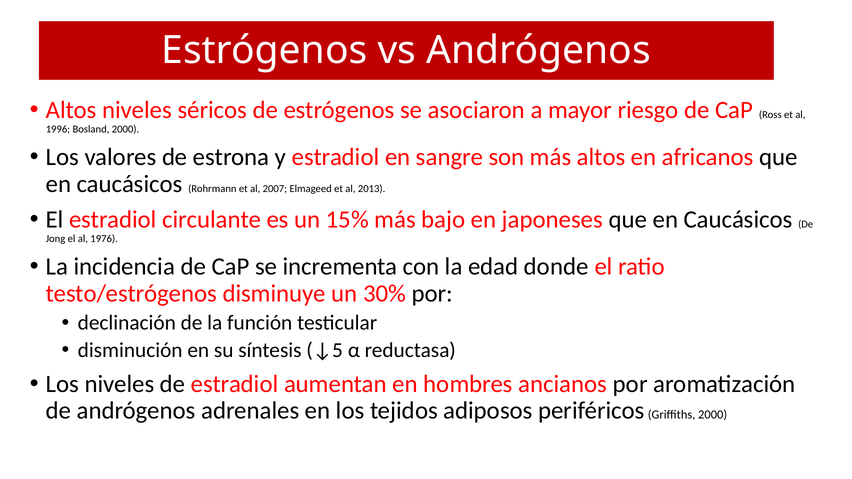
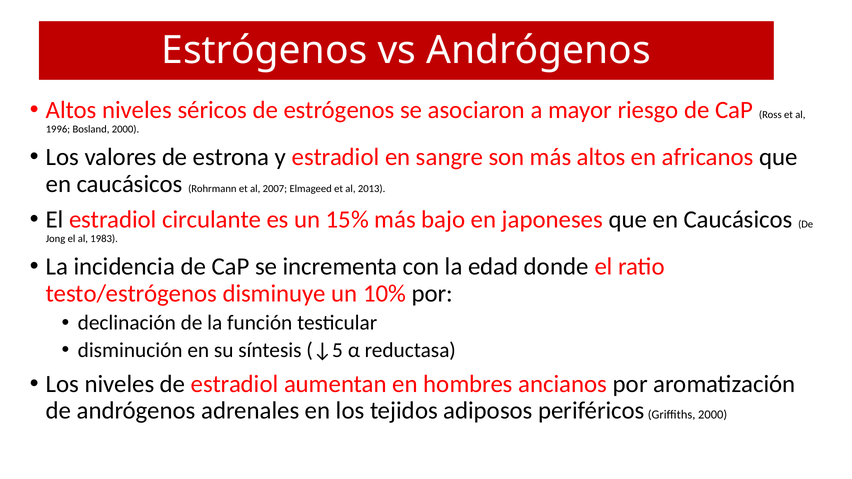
1976: 1976 -> 1983
30%: 30% -> 10%
